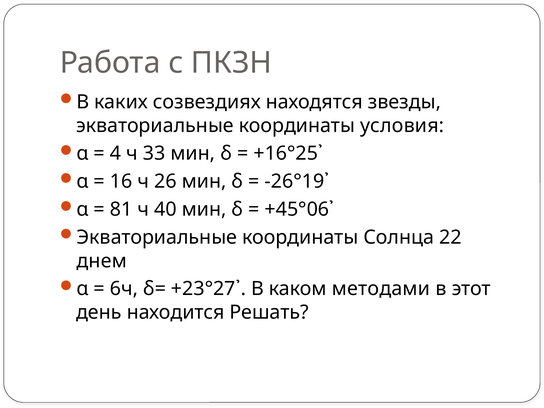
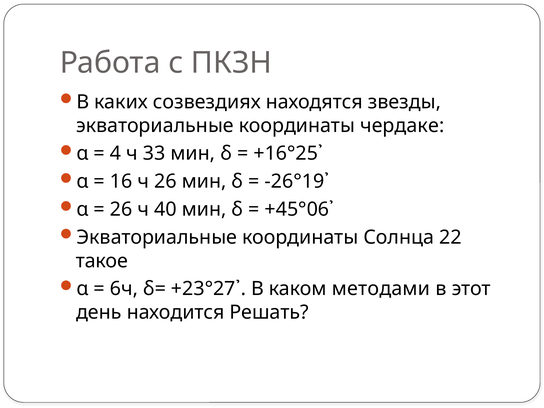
условия: условия -> чердаке
81 at (121, 209): 81 -> 26
днем: днем -> такое
